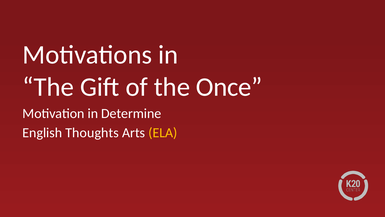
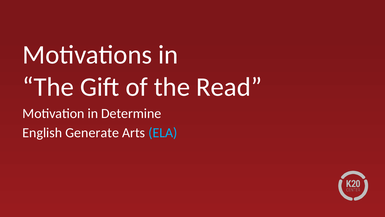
Once: Once -> Read
Thoughts: Thoughts -> Generate
ELA colour: yellow -> light blue
